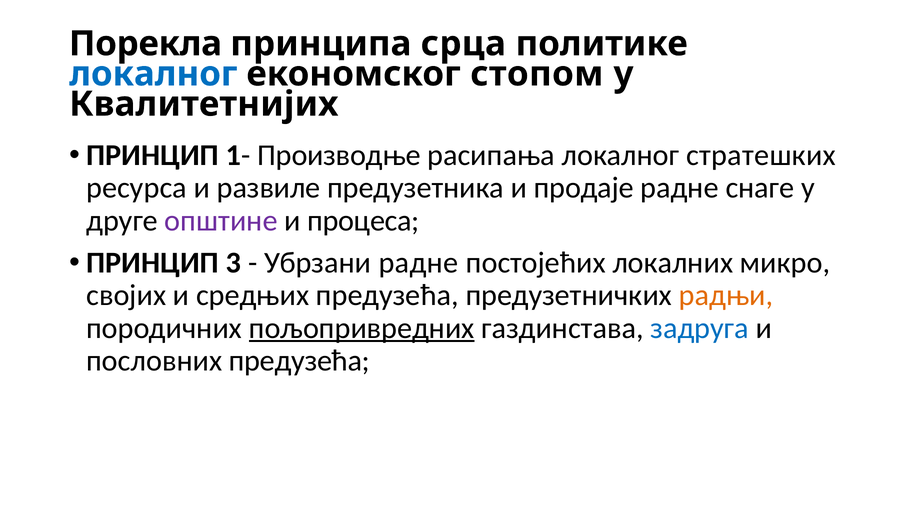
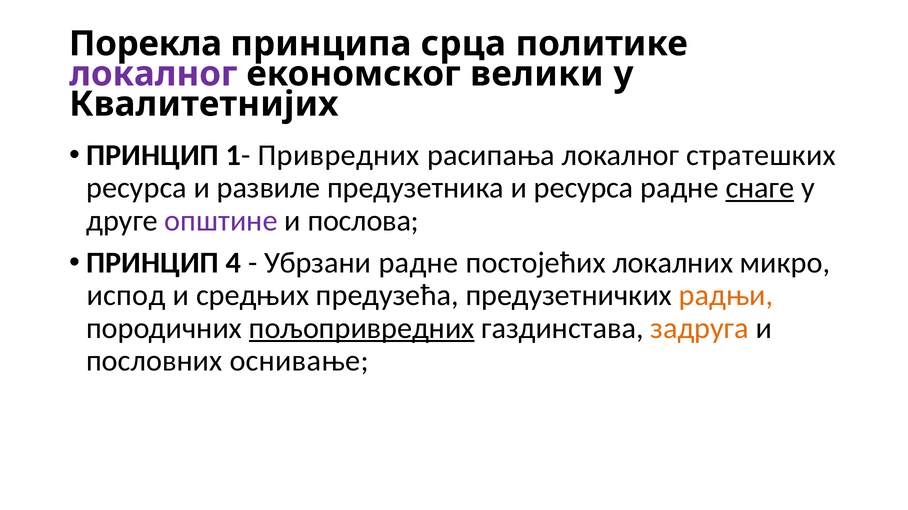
локалног at (153, 74) colour: blue -> purple
стопом: стопом -> велики
Производње: Производње -> Привредних
и продаје: продаје -> ресурса
снаге underline: none -> present
процеса: процеса -> послова
3: 3 -> 4
својих: својих -> испод
задруга colour: blue -> orange
пословних предузећа: предузећа -> оснивање
